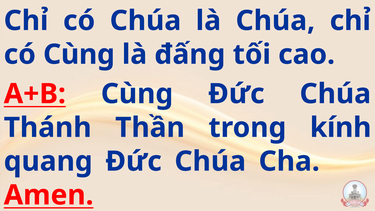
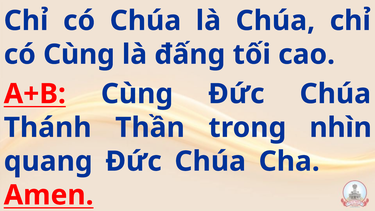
kính: kính -> nhìn
